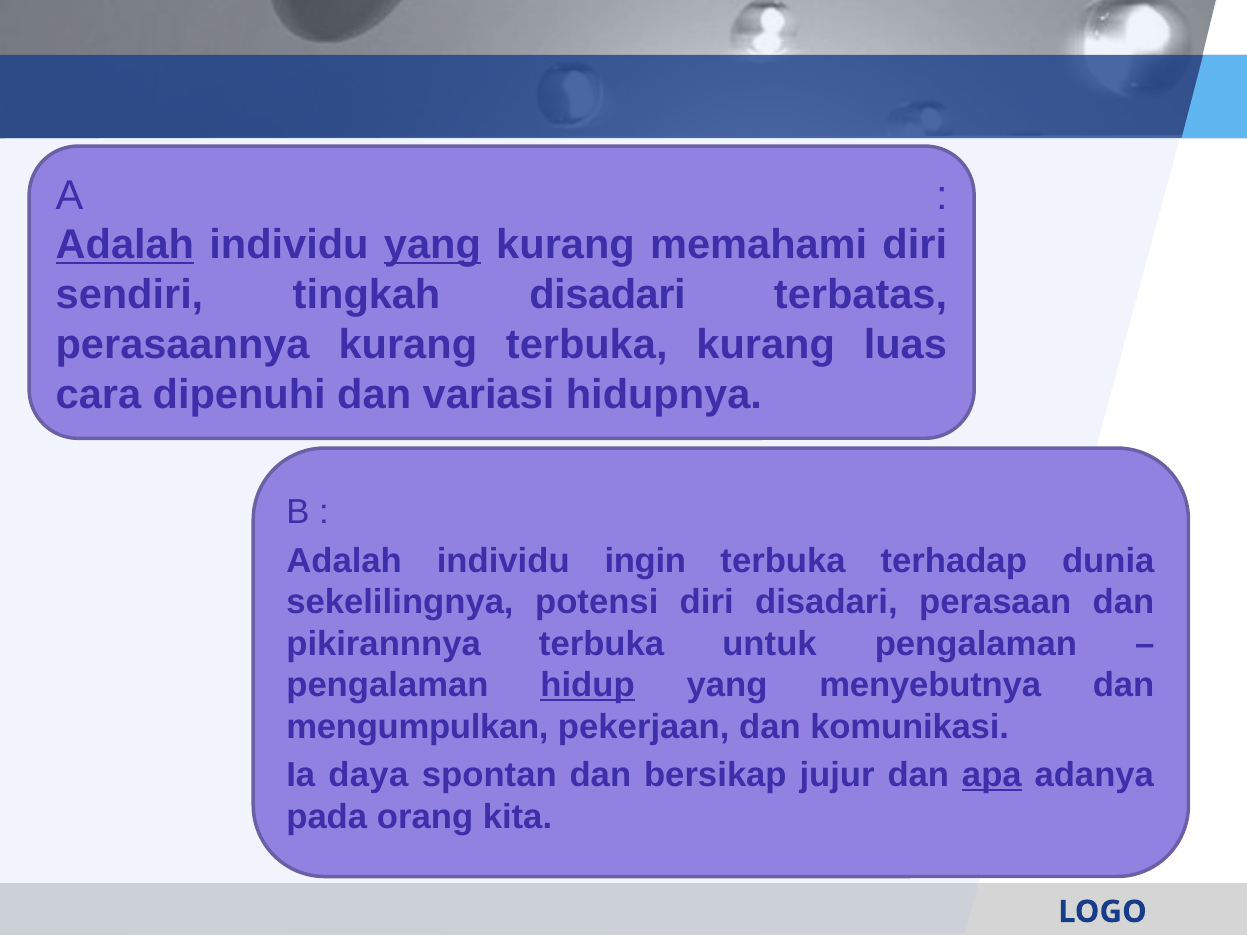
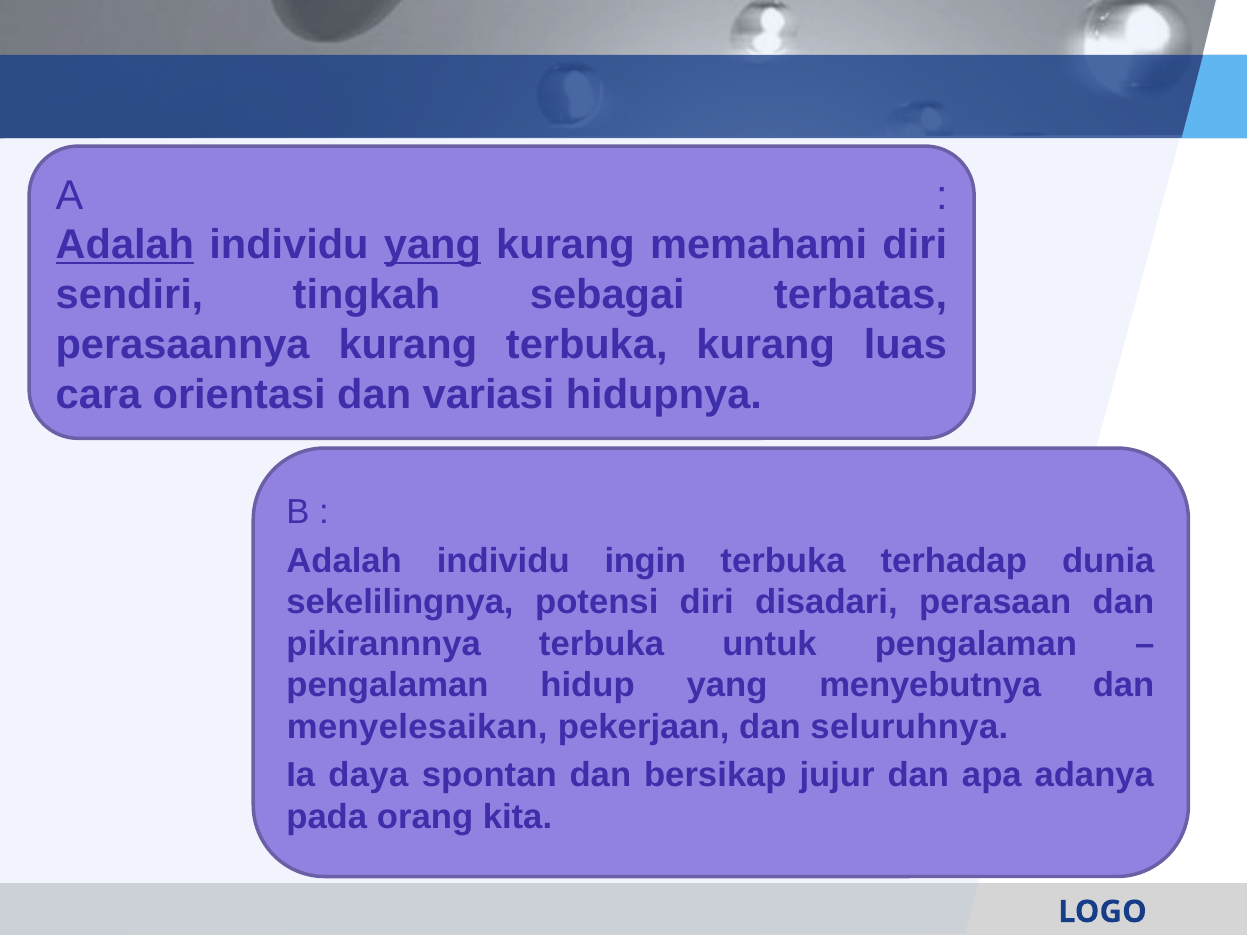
tingkah disadari: disadari -> sebagai
dipenuhi: dipenuhi -> orientasi
hidup underline: present -> none
mengumpulkan: mengumpulkan -> menyelesaikan
komunikasi: komunikasi -> seluruhnya
apa underline: present -> none
